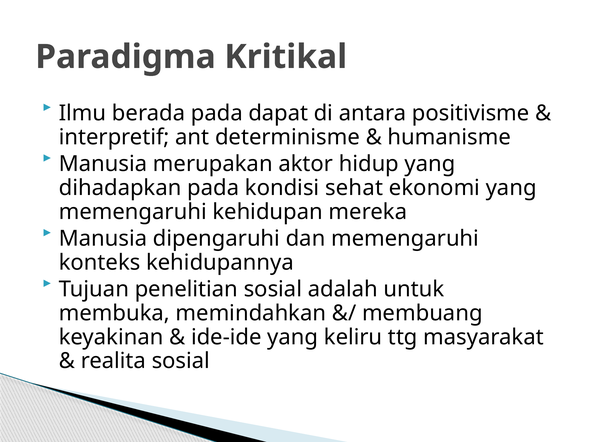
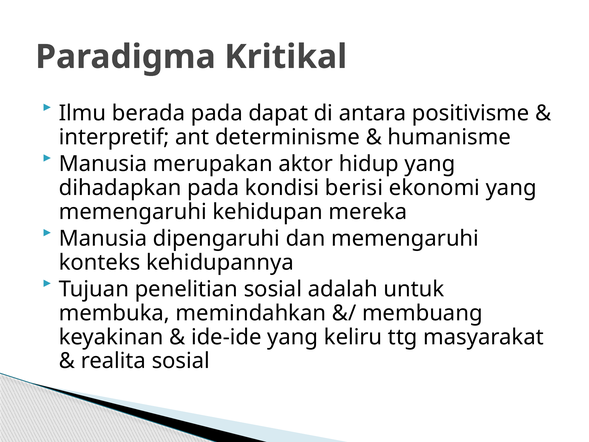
sehat: sehat -> berisi
